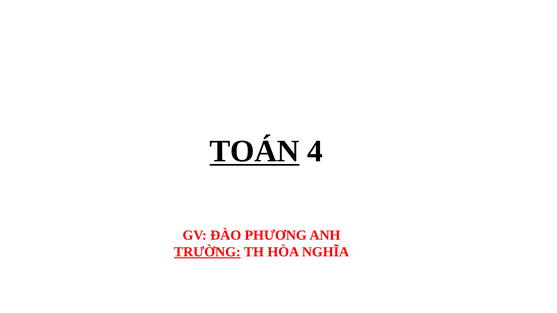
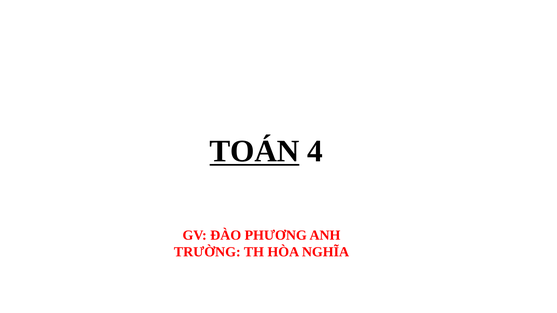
TRƯỜNG underline: present -> none
